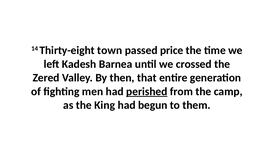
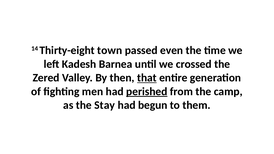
price: price -> even
that underline: none -> present
King: King -> Stay
